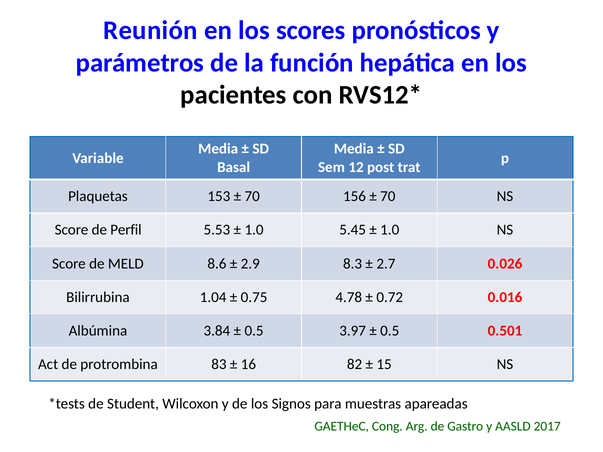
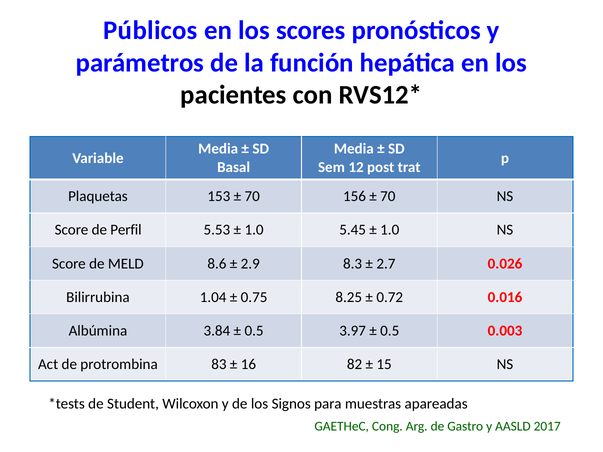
Reunión: Reunión -> Públicos
4.78: 4.78 -> 8.25
0.501: 0.501 -> 0.003
